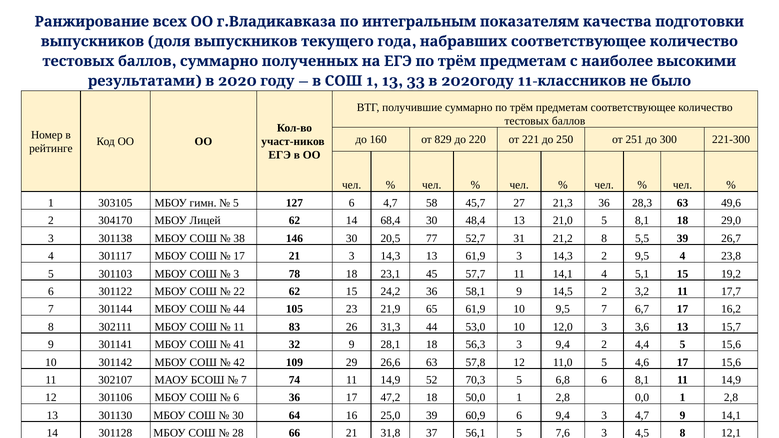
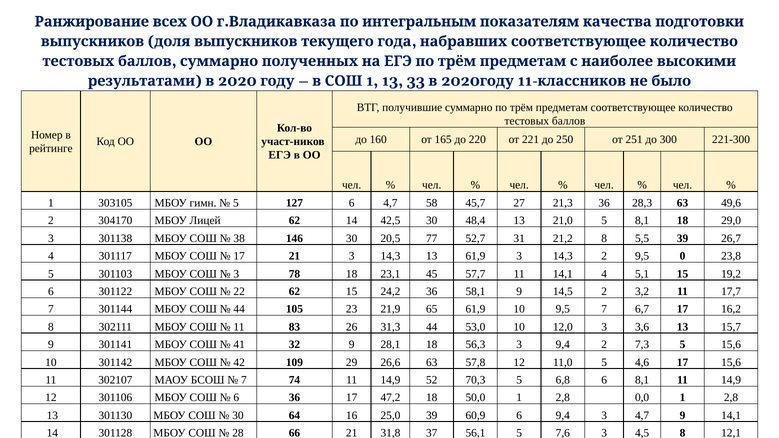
829: 829 -> 165
68,4: 68,4 -> 42,5
9,5 4: 4 -> 0
4,4: 4,4 -> 7,3
